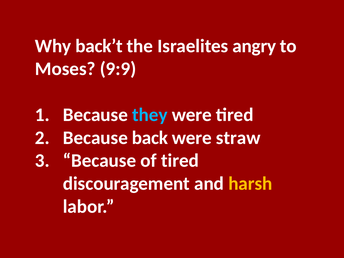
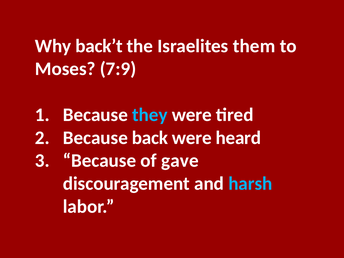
angry: angry -> them
9:9: 9:9 -> 7:9
straw: straw -> heard
of tired: tired -> gave
harsh colour: yellow -> light blue
